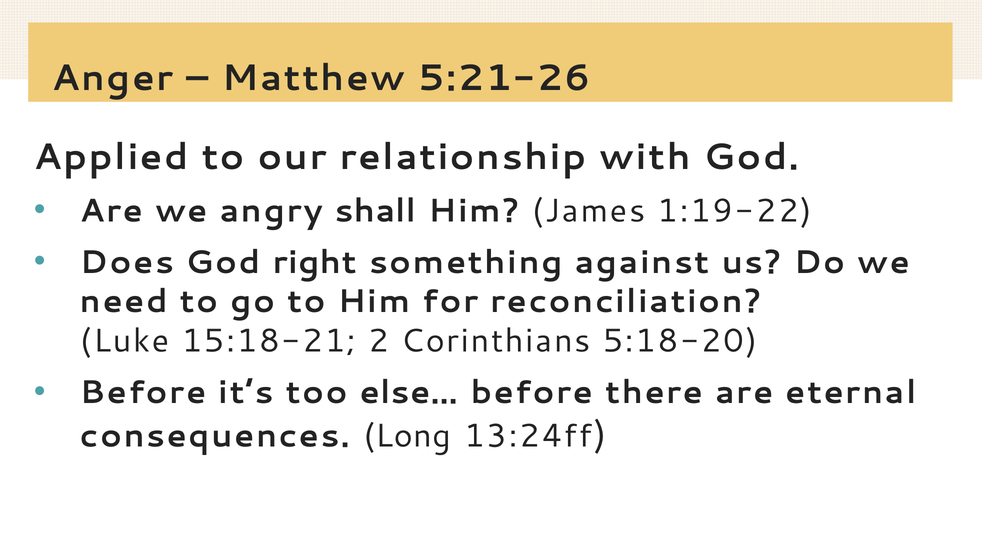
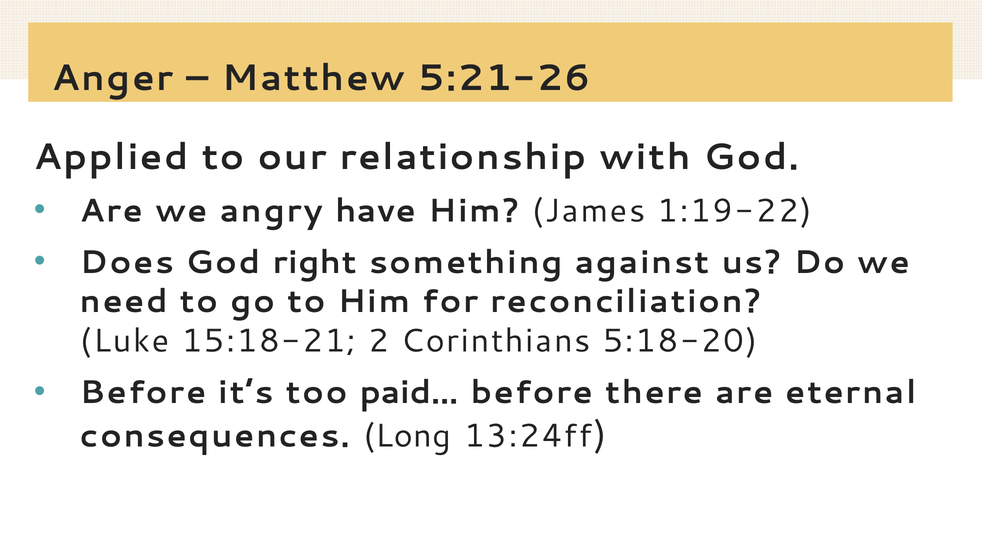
shall: shall -> have
else…: else… -> paid…
